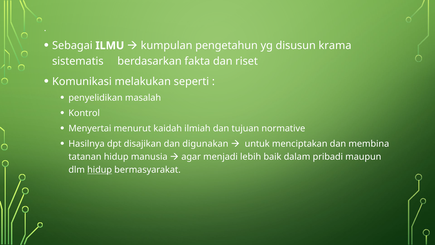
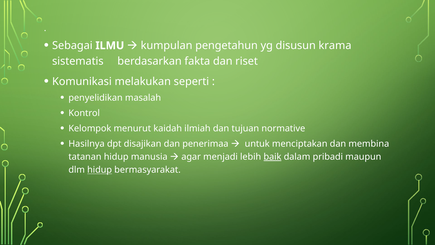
Menyertai: Menyertai -> Kelompok
digunakan: digunakan -> penerimaa
baik underline: none -> present
